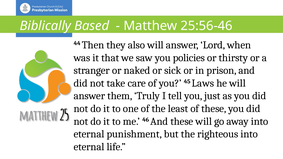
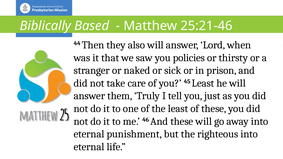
25:56-46: 25:56-46 -> 25:21-46
45 Laws: Laws -> Least
